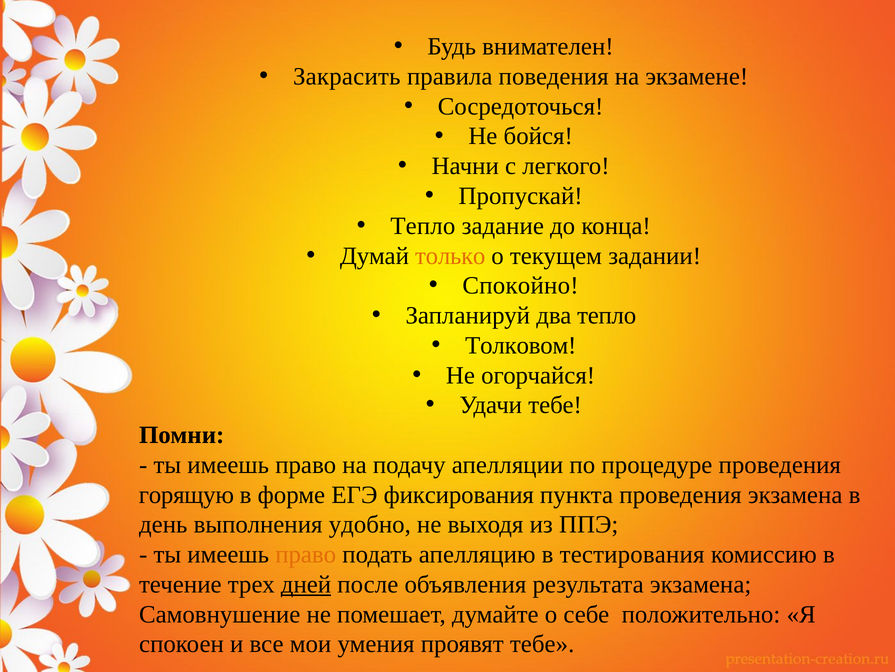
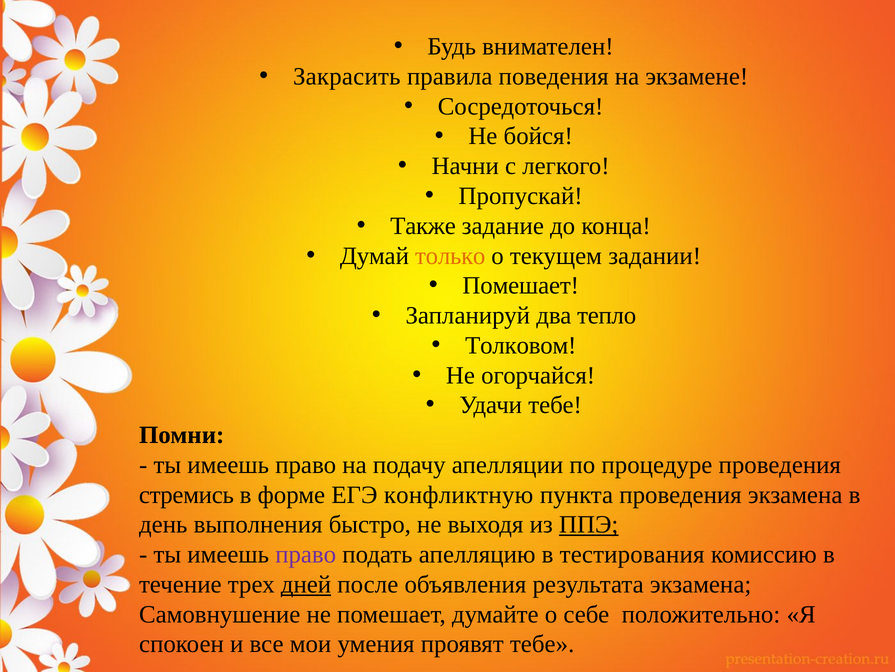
Тепло at (423, 226): Тепло -> Также
Спокойно at (521, 285): Спокойно -> Помешает
горящую: горящую -> стремись
фиксирования: фиксирования -> конфликтную
удобно: удобно -> быстро
ППЭ underline: none -> present
право at (306, 554) colour: orange -> purple
